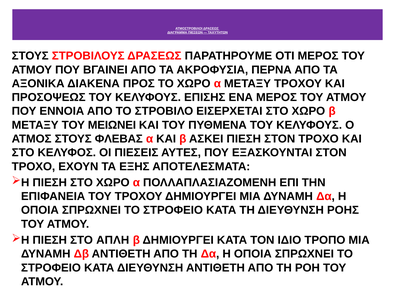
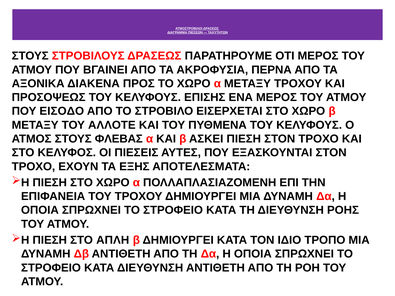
ΕΝΝΟΙΑ: ΕΝΝΟΙΑ -> ΕΙΣΟΔΟ
ΜΕΙΩΝΕΙ: ΜΕΙΩΝΕΙ -> ΑΛΛΟΤΕ
